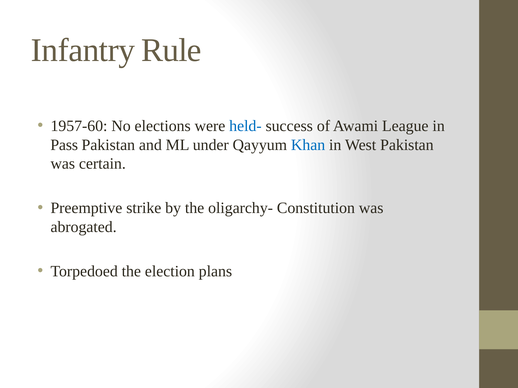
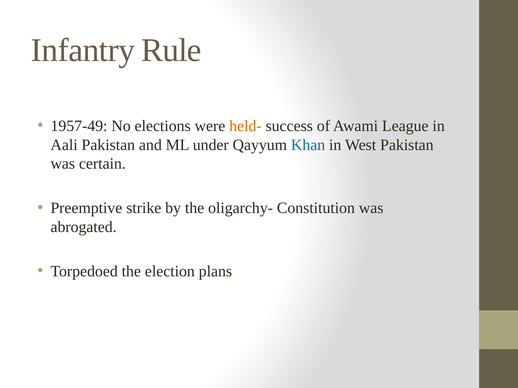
1957-60: 1957-60 -> 1957-49
held- colour: blue -> orange
Pass: Pass -> Aali
